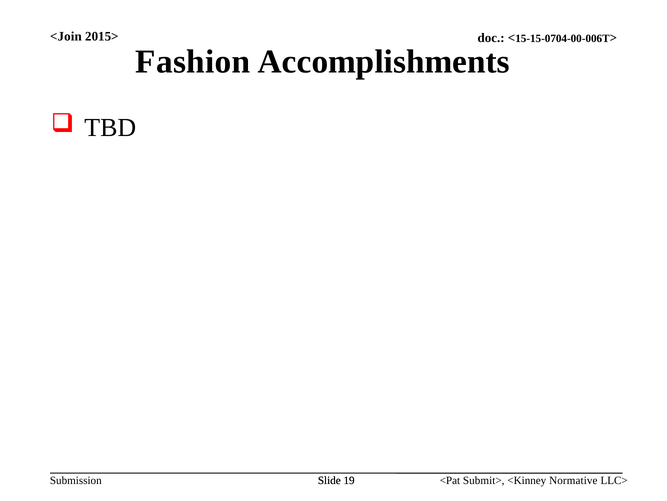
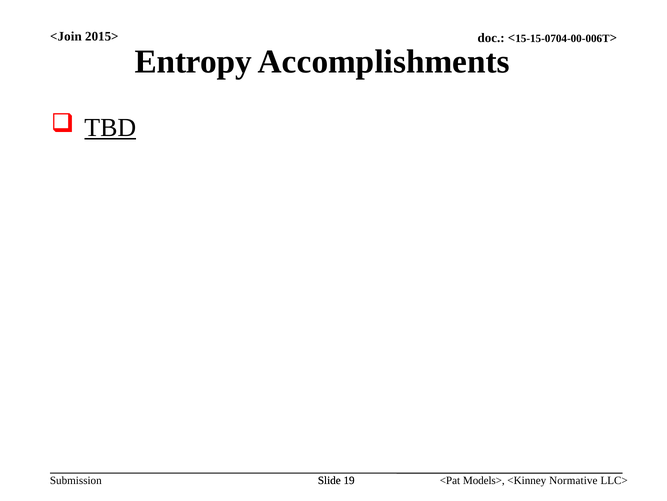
Fashion: Fashion -> Entropy
TBD underline: none -> present
Submit>: Submit> -> Models>
